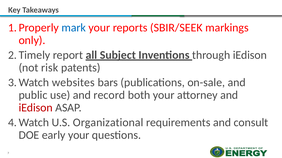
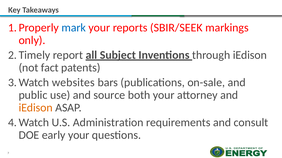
risk: risk -> fact
record: record -> source
iEdison at (36, 108) colour: red -> orange
Organizational: Organizational -> Administration
